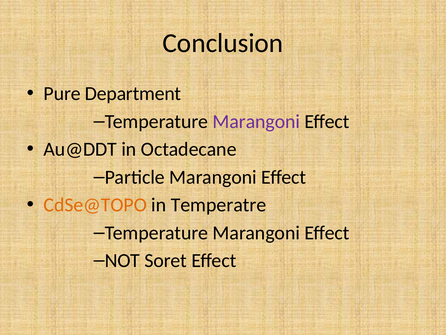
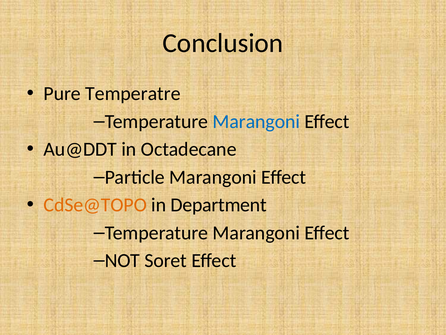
Department: Department -> Temperatre
Marangoni at (256, 121) colour: purple -> blue
Temperatre: Temperatre -> Department
